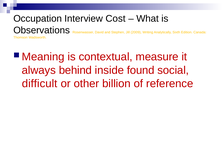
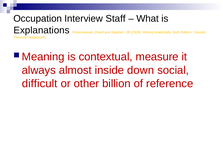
Cost: Cost -> Staff
Observations: Observations -> Explanations
behind: behind -> almost
found: found -> down
